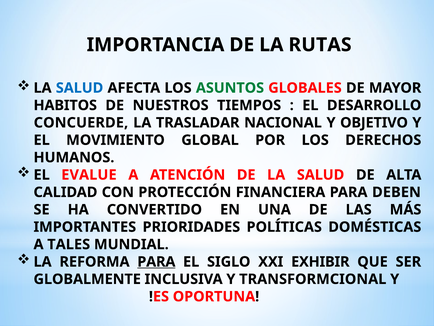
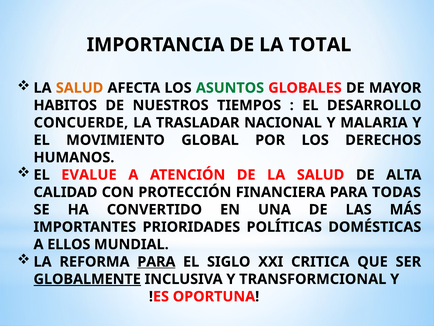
RUTAS: RUTAS -> TOTAL
SALUD at (80, 88) colour: blue -> orange
OBJETIVO: OBJETIVO -> MALARIA
DEBEN: DEBEN -> TODAS
TALES: TALES -> ELLOS
EXHIBIR: EXHIBIR -> CRITICA
GLOBALMENTE underline: none -> present
